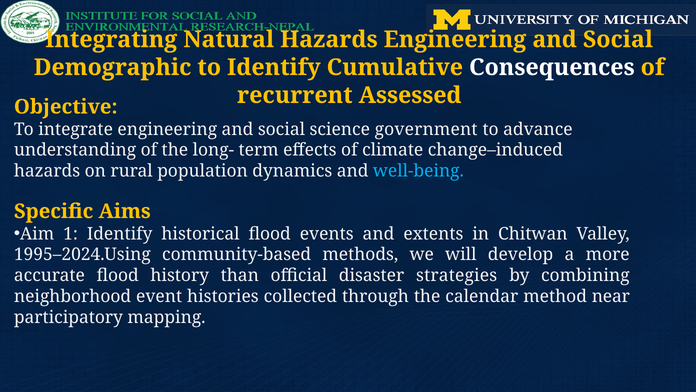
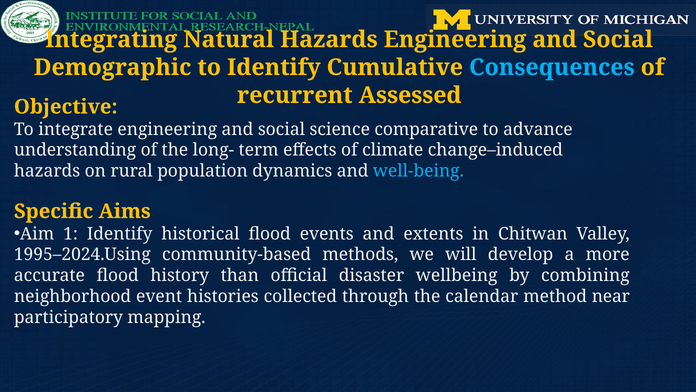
Consequences colour: white -> light blue
government: government -> comparative
strategies: strategies -> wellbeing
